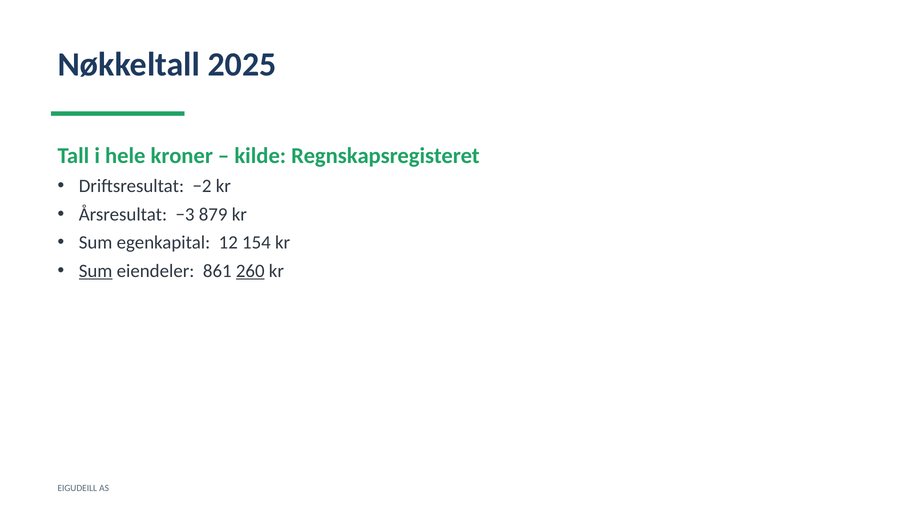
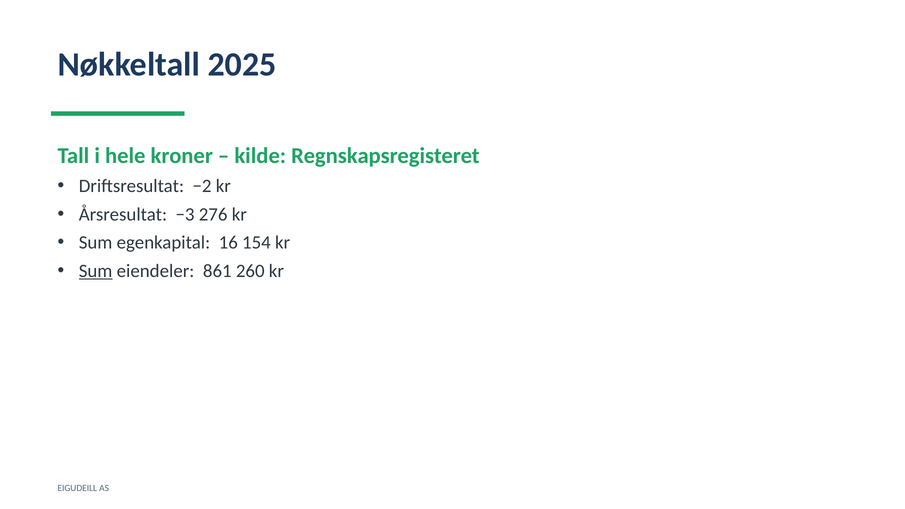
879: 879 -> 276
12: 12 -> 16
260 underline: present -> none
